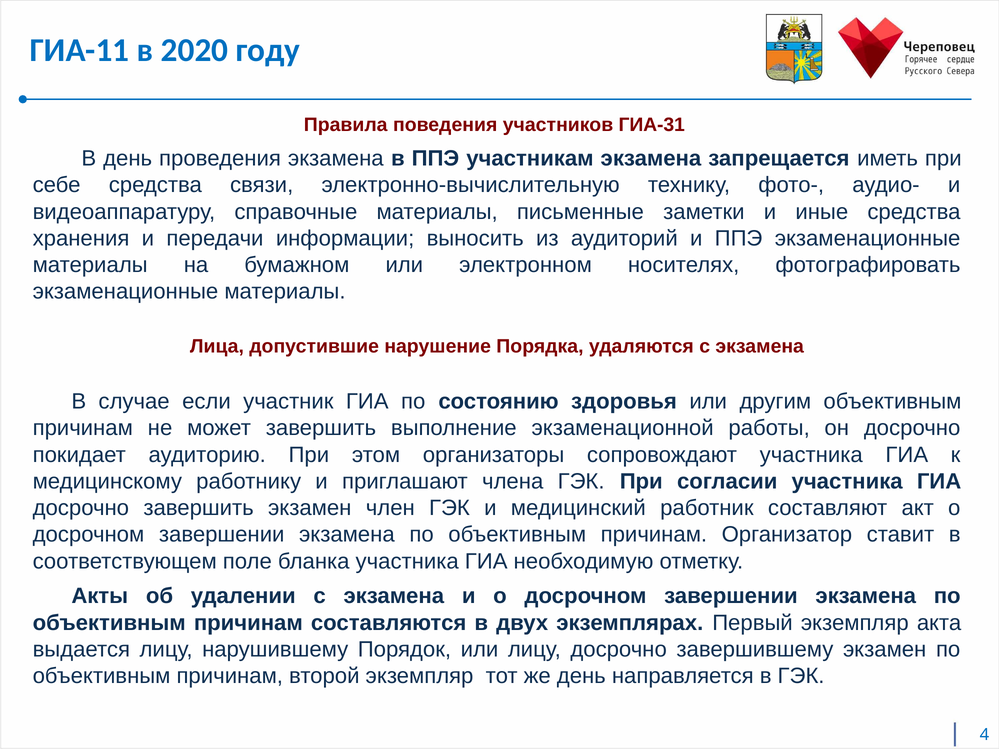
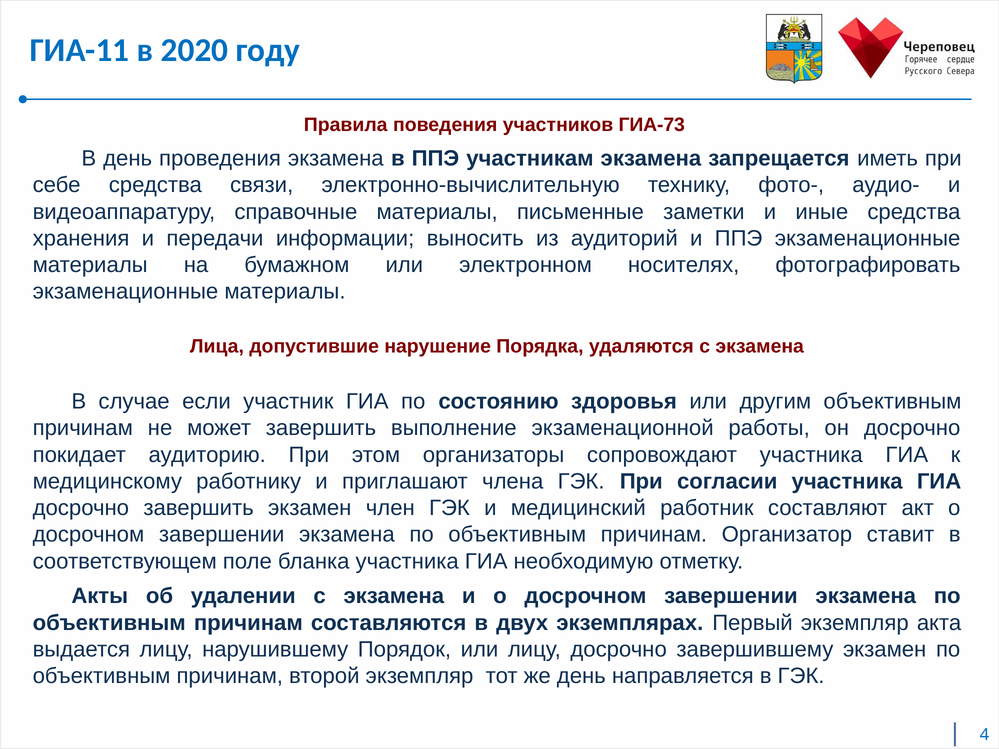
ГИА-31: ГИА-31 -> ГИА-73
